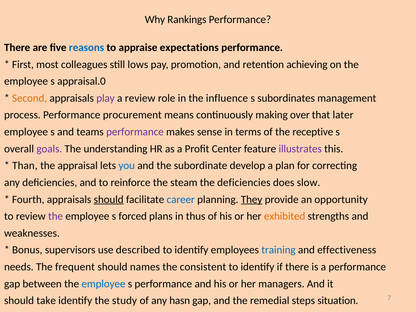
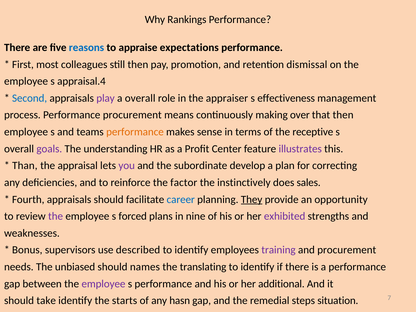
still lows: lows -> then
achieving: achieving -> dismissal
appraisal.0: appraisal.0 -> appraisal.4
Second colour: orange -> blue
a review: review -> overall
influence: influence -> appraiser
subordinates: subordinates -> effectiveness
that later: later -> then
performance at (135, 132) colour: purple -> orange
you colour: blue -> purple
steam: steam -> factor
the deficiencies: deficiencies -> instinctively
slow: slow -> sales
should at (109, 199) underline: present -> none
thus: thus -> nine
exhibited colour: orange -> purple
training colour: blue -> purple
and effectiveness: effectiveness -> procurement
frequent: frequent -> unbiased
consistent: consistent -> translating
employee at (103, 284) colour: blue -> purple
managers: managers -> additional
study: study -> starts
